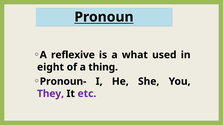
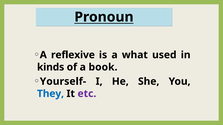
eight: eight -> kinds
thing: thing -> book
Pronoun-: Pronoun- -> Yourself-
They colour: purple -> blue
